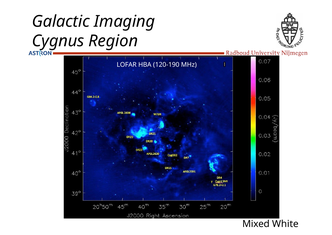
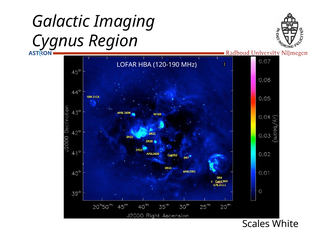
Mixed: Mixed -> Scales
